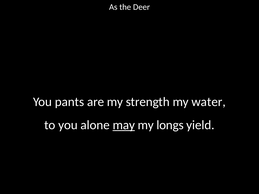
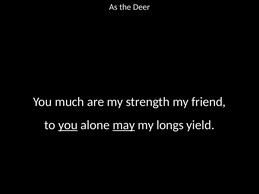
pants: pants -> much
water: water -> friend
you at (68, 125) underline: none -> present
